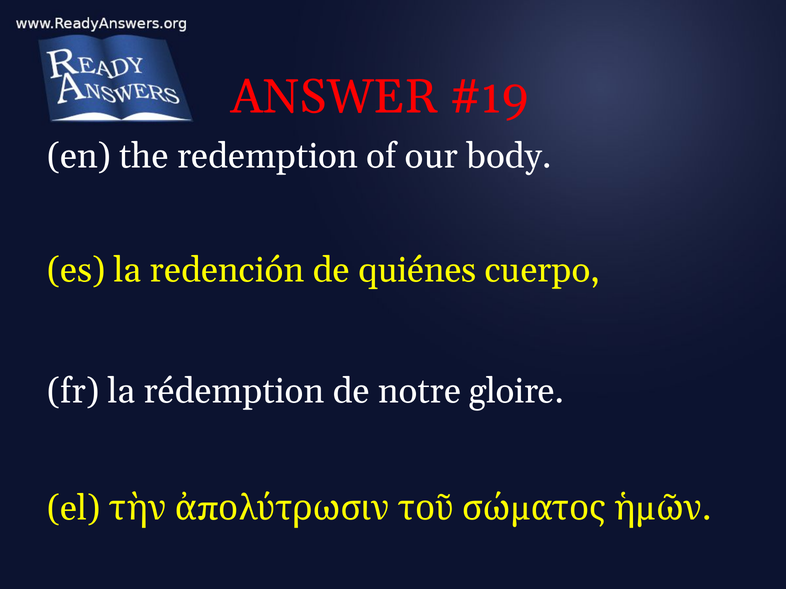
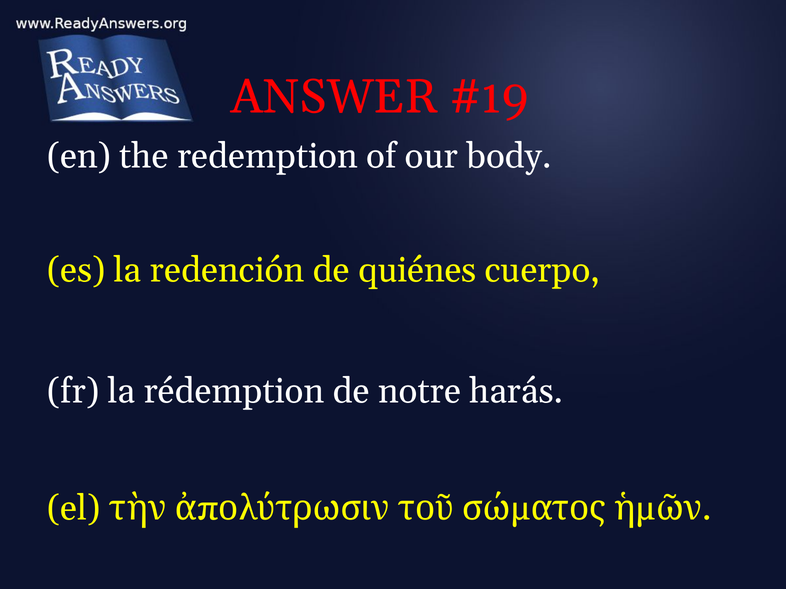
gloire: gloire -> harás
